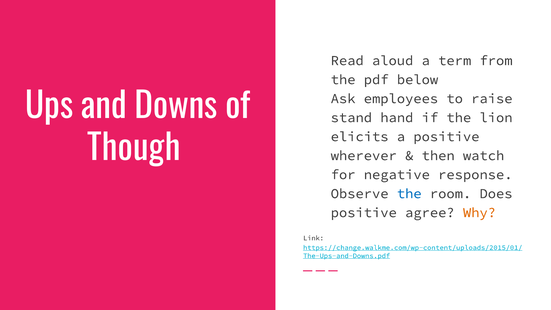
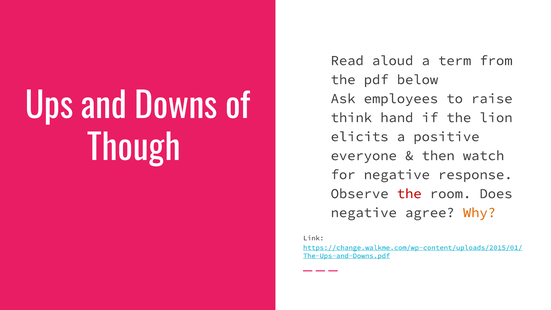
stand: stand -> think
wherever: wherever -> everyone
the at (409, 194) colour: blue -> red
positive at (364, 213): positive -> negative
